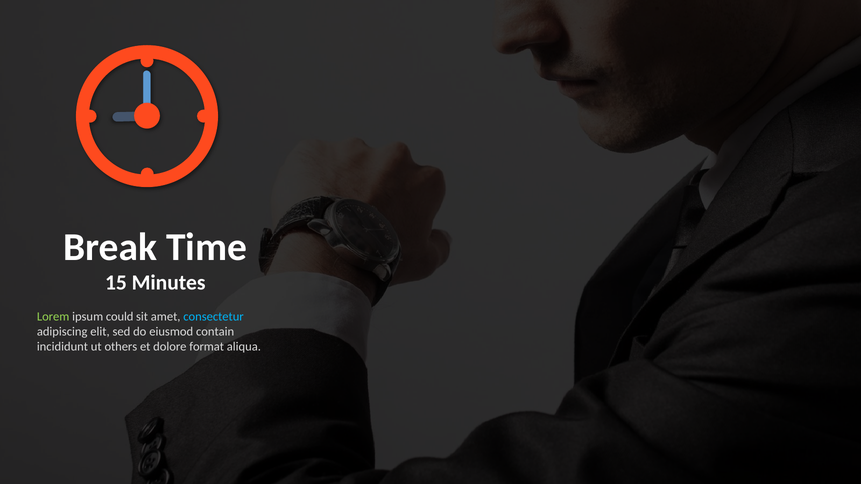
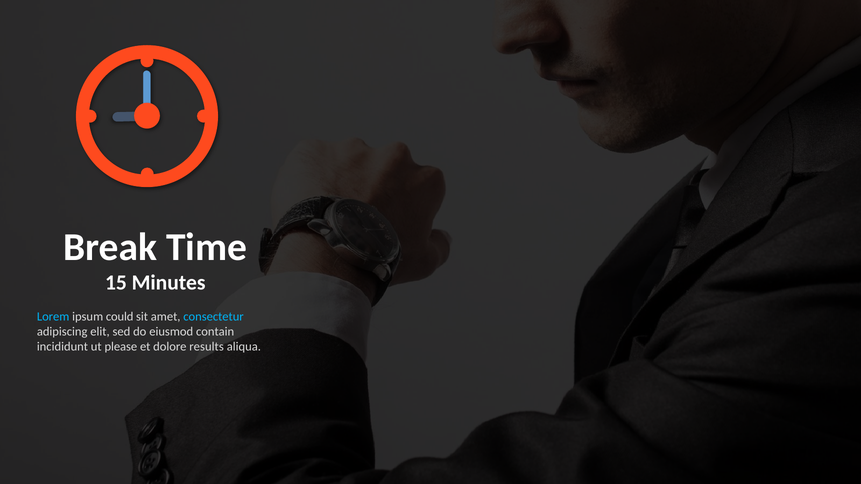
Lorem colour: light green -> light blue
others: others -> please
format: format -> results
